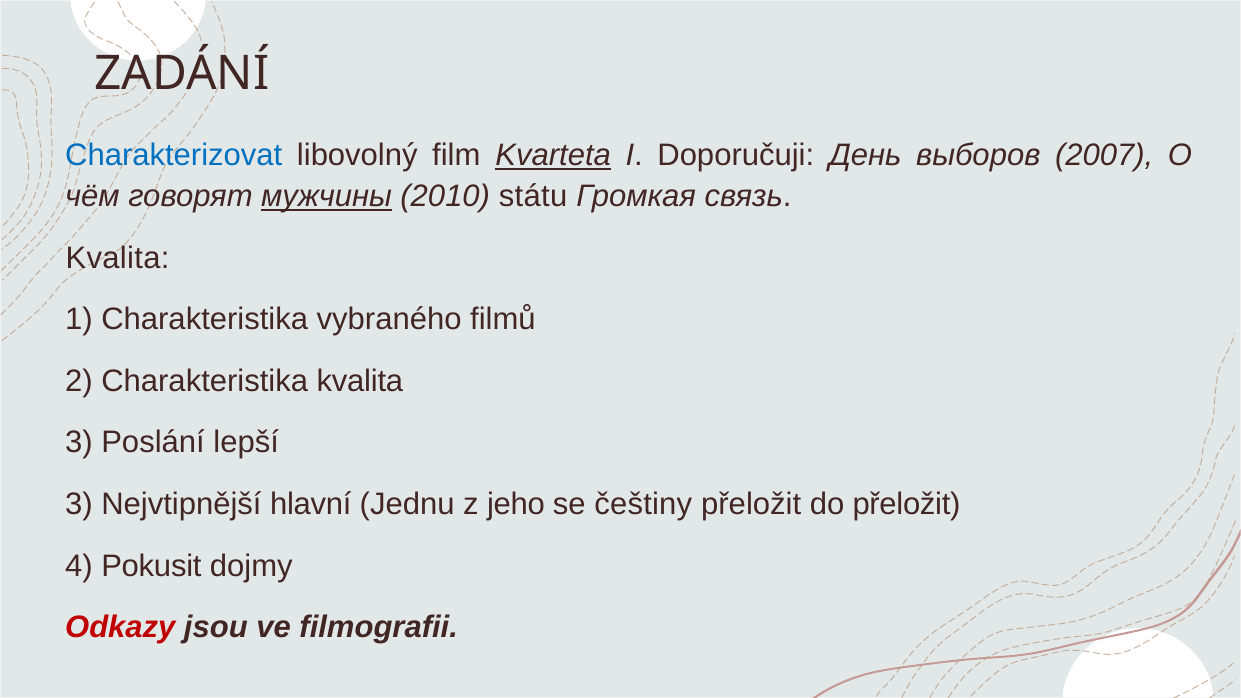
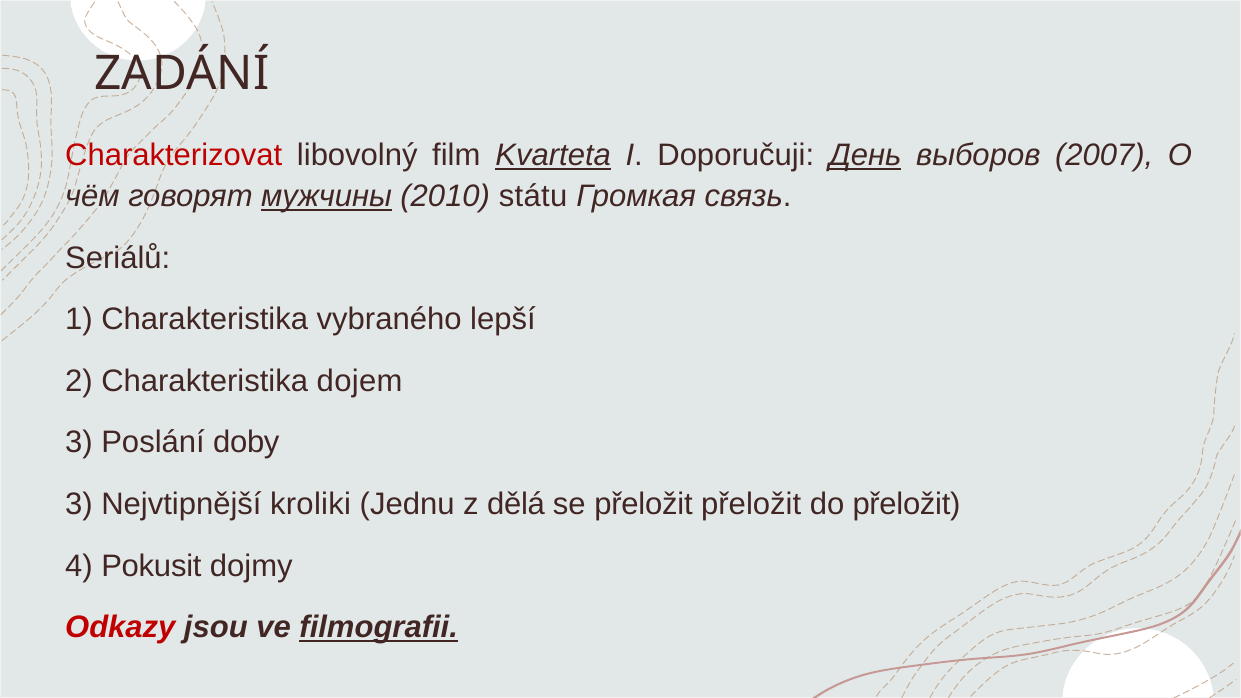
Charakterizovat colour: blue -> red
День underline: none -> present
Kvalita at (118, 258): Kvalita -> Seriálů
filmů: filmů -> lepší
Charakteristika kvalita: kvalita -> dojem
lepší: lepší -> doby
hlavní: hlavní -> kroliki
jeho: jeho -> dělá
se češtiny: češtiny -> přeložit
filmografii underline: none -> present
